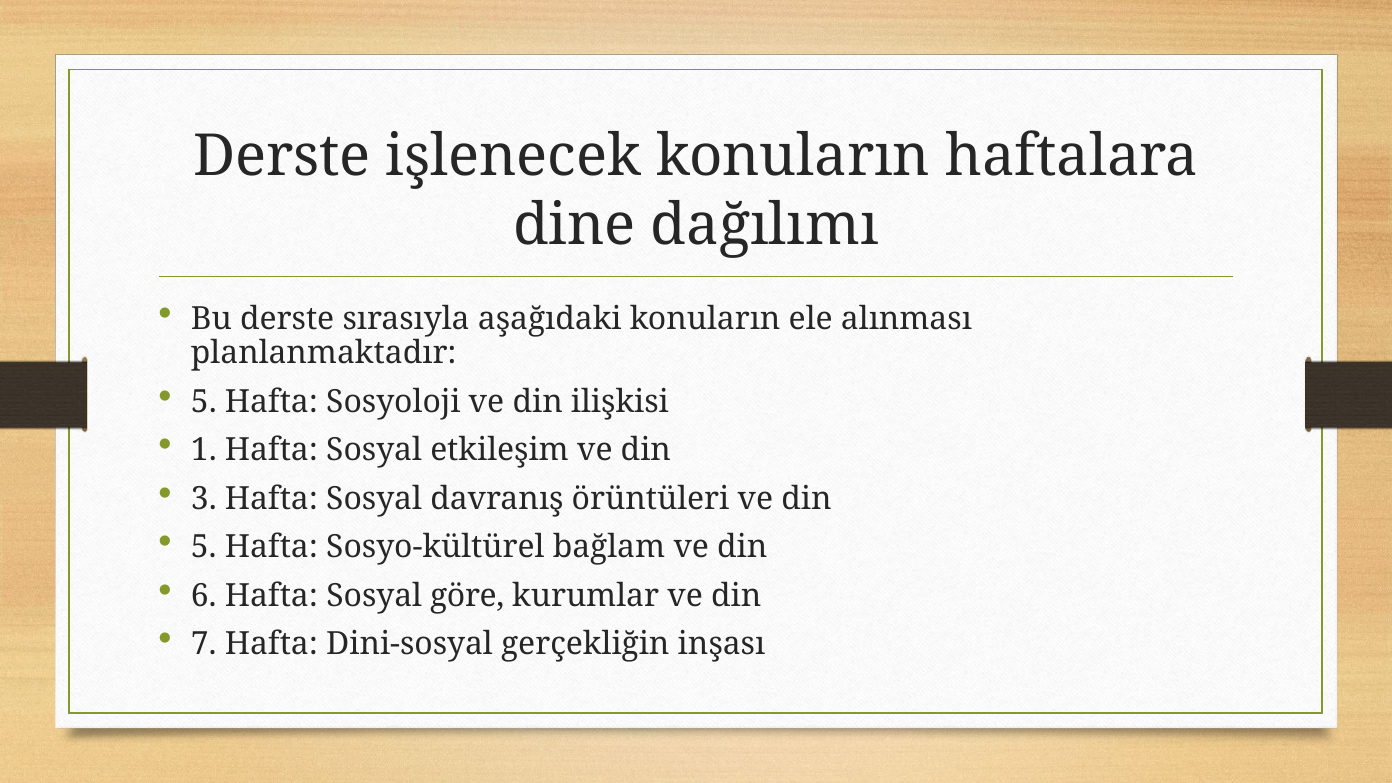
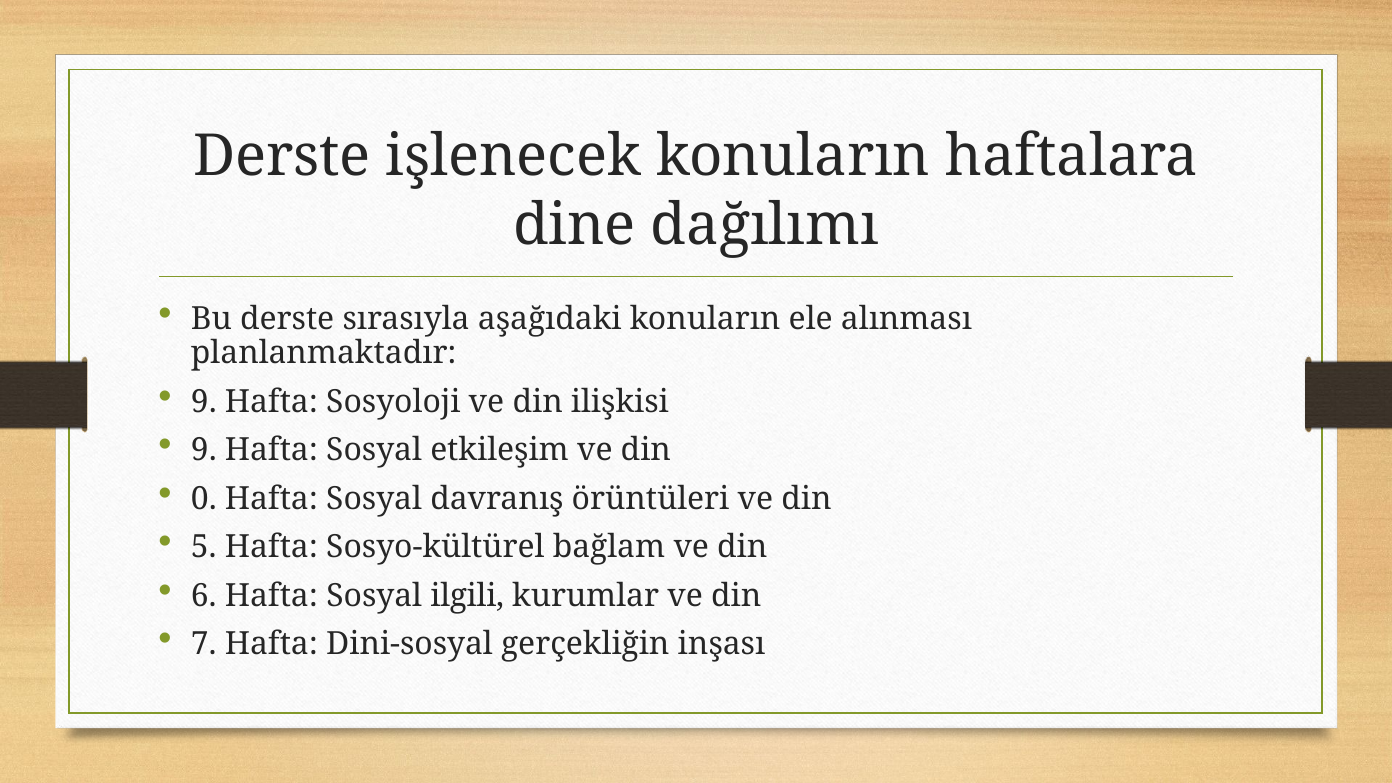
5 at (204, 401): 5 -> 9
1 at (204, 450): 1 -> 9
3: 3 -> 0
göre: göre -> ilgili
